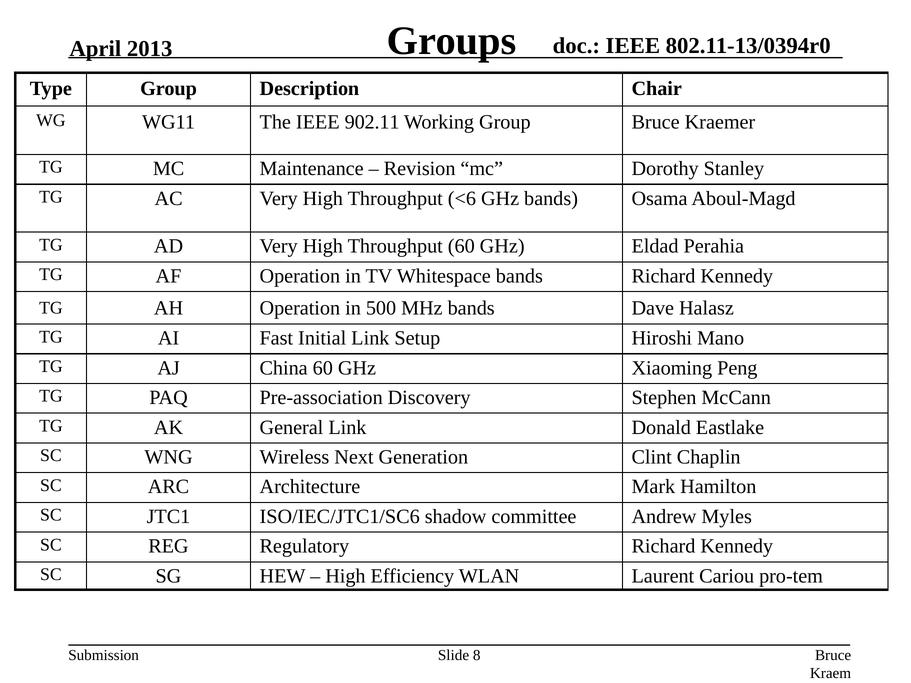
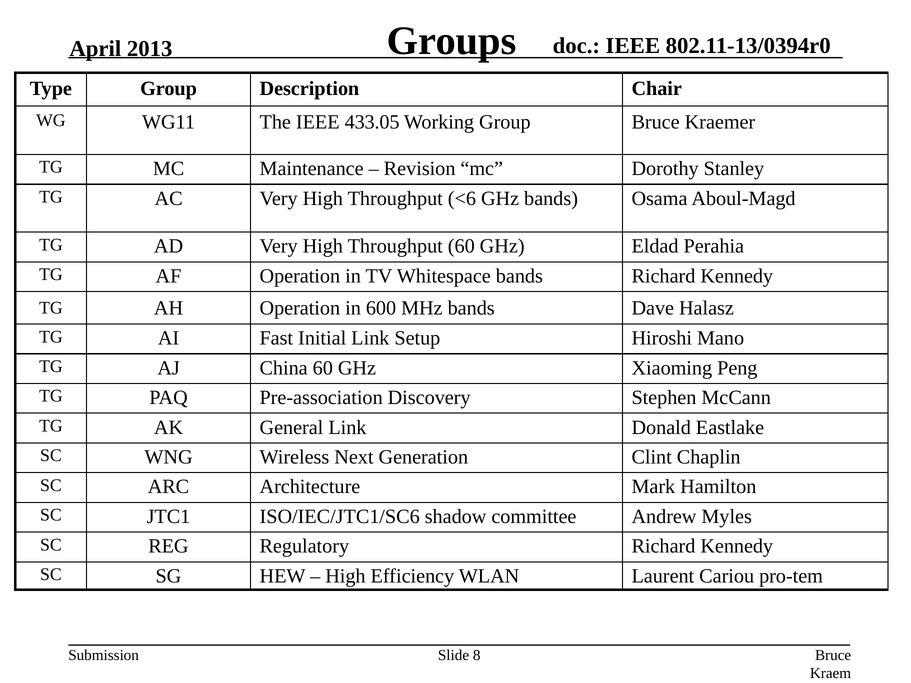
902.11: 902.11 -> 433.05
500: 500 -> 600
